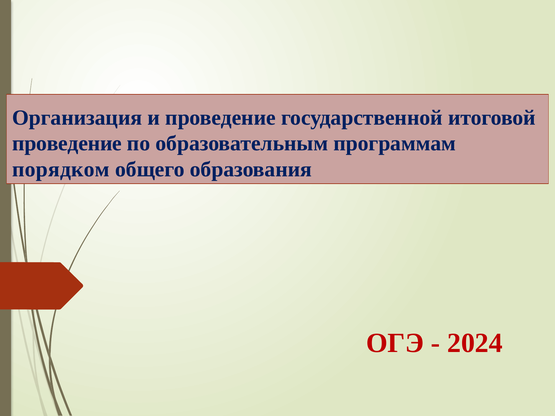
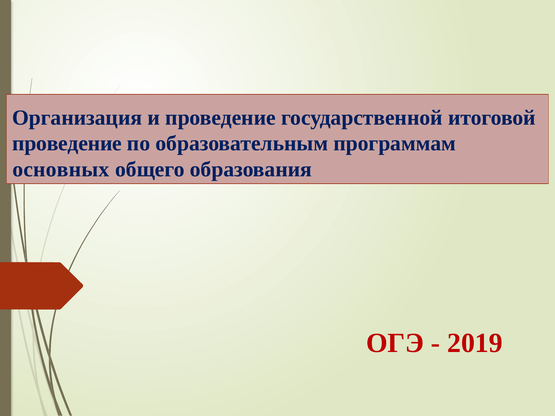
порядком: порядком -> основных
2024: 2024 -> 2019
